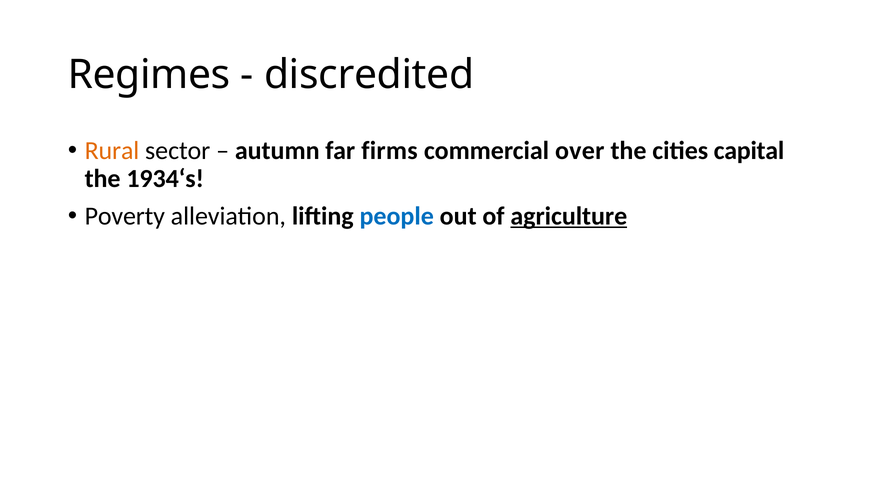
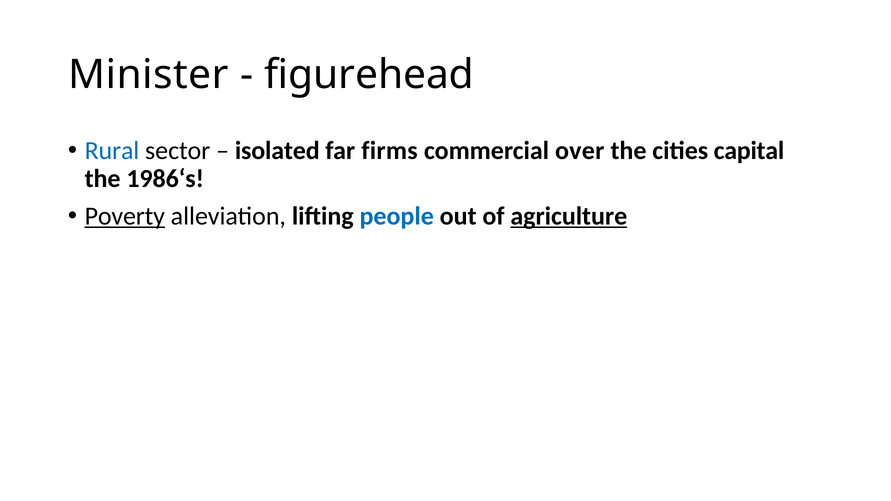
Regimes: Regimes -> Minister
discredited: discredited -> figurehead
Rural colour: orange -> blue
autumn: autumn -> isolated
1934‘s: 1934‘s -> 1986‘s
Poverty underline: none -> present
